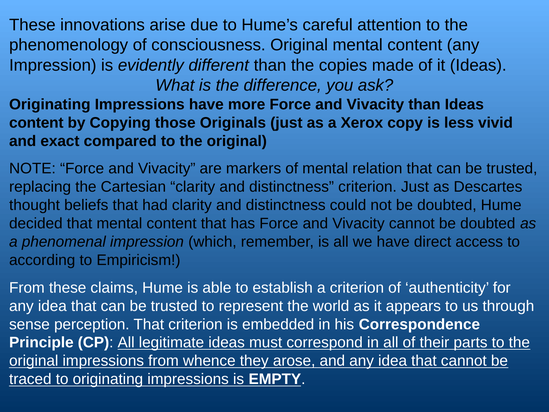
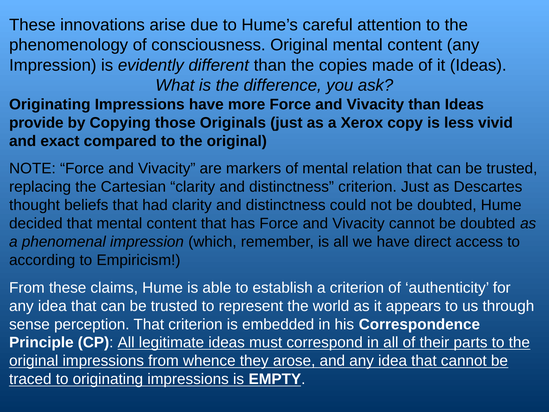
content at (36, 123): content -> provide
